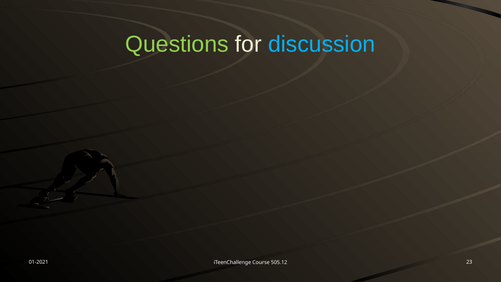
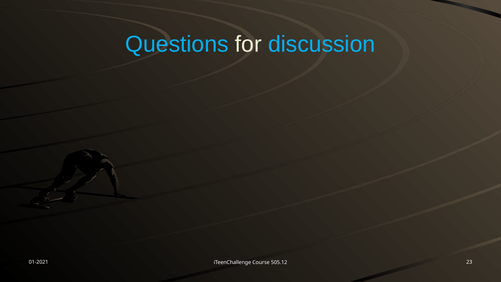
Questions colour: light green -> light blue
